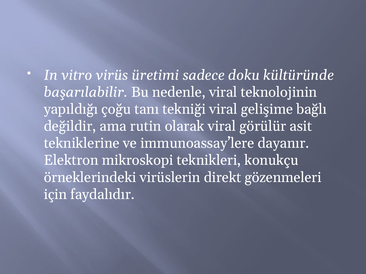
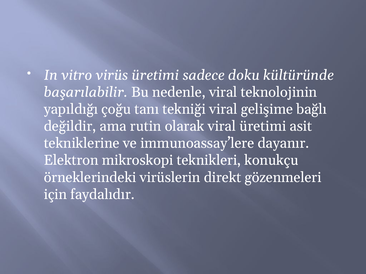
viral görülür: görülür -> üretimi
